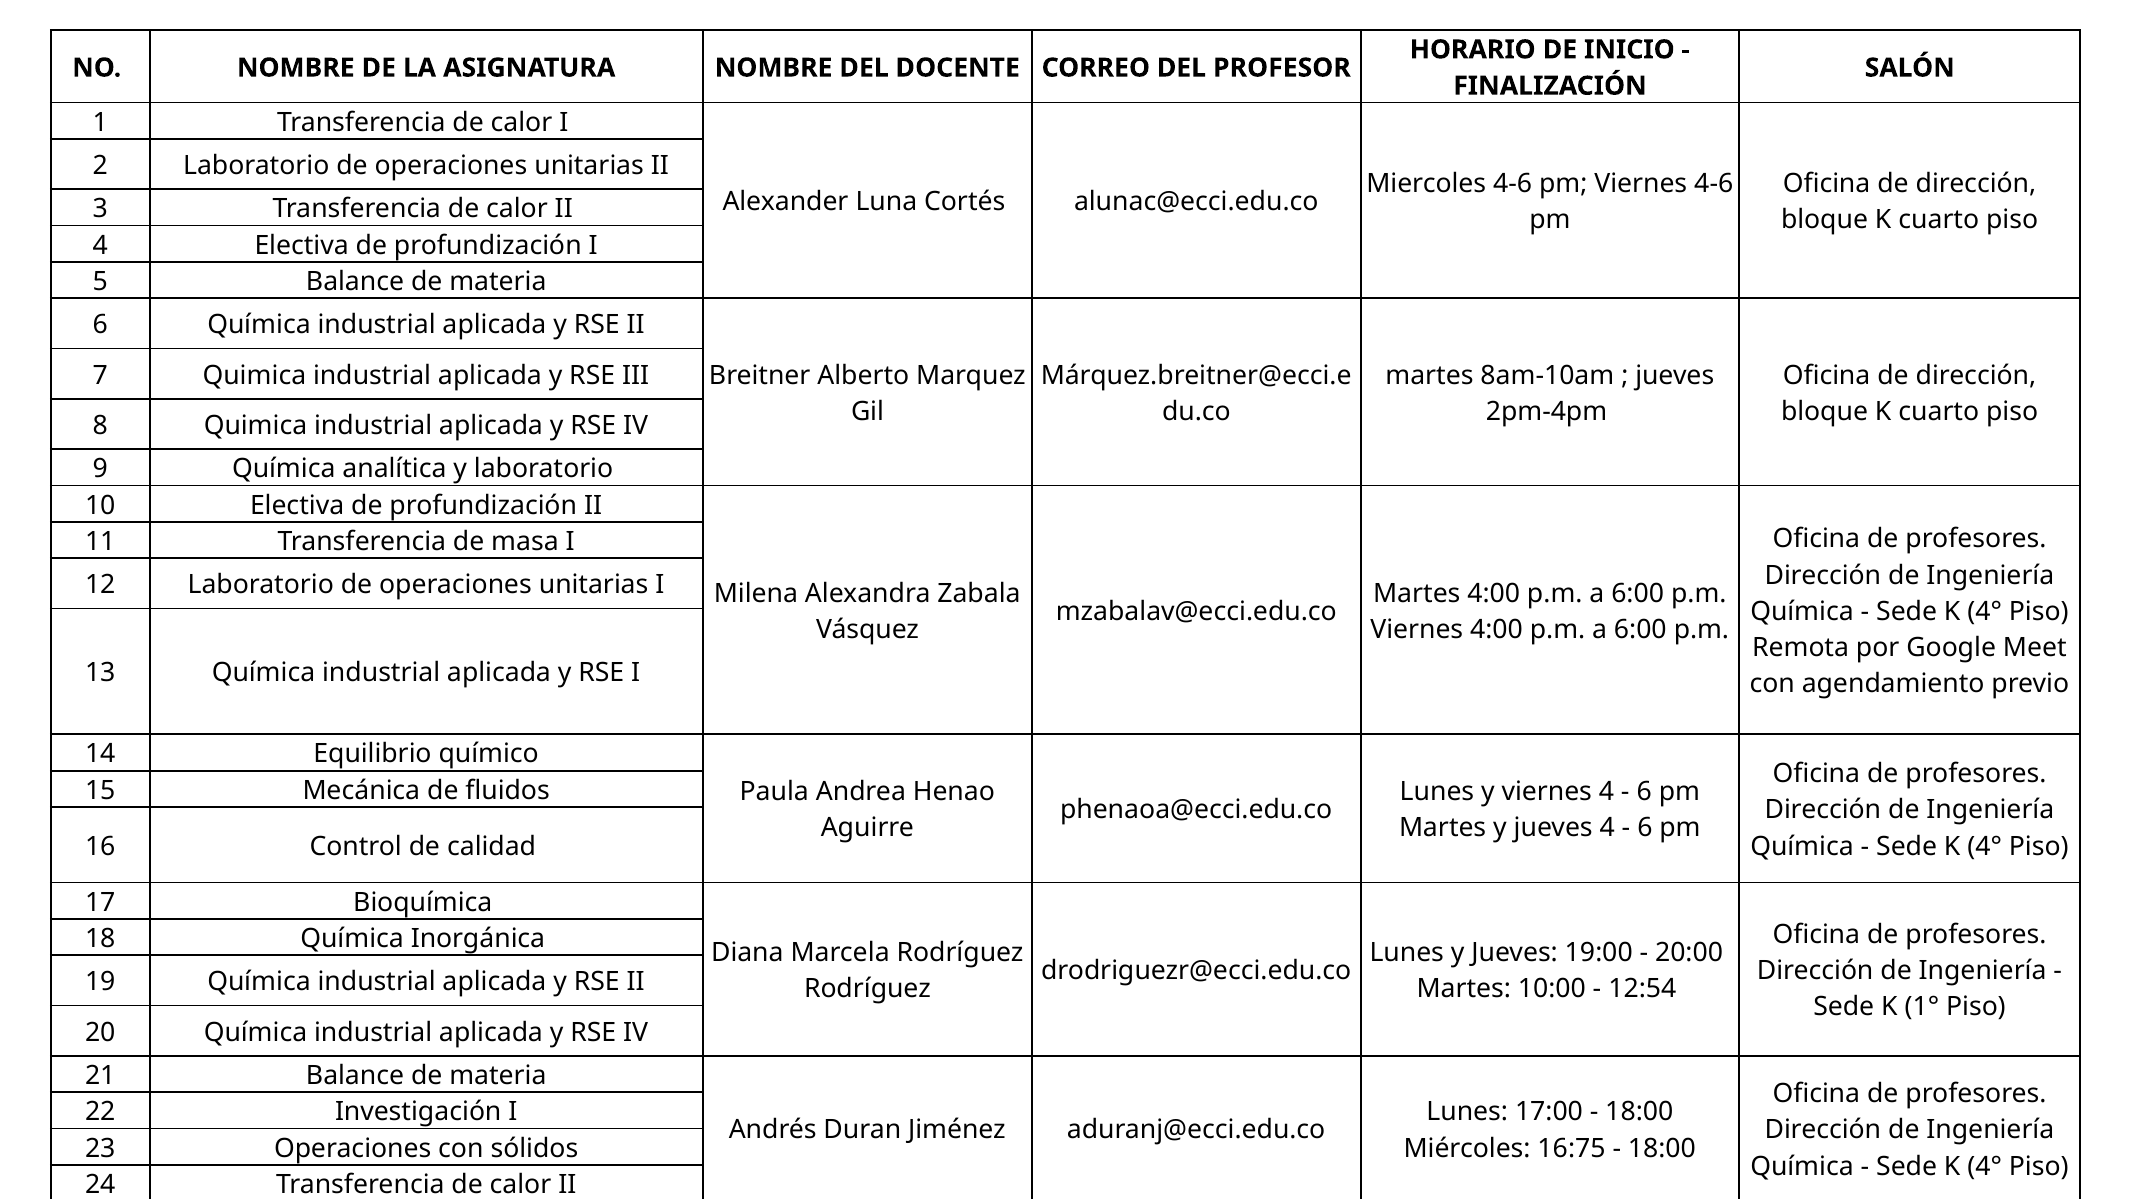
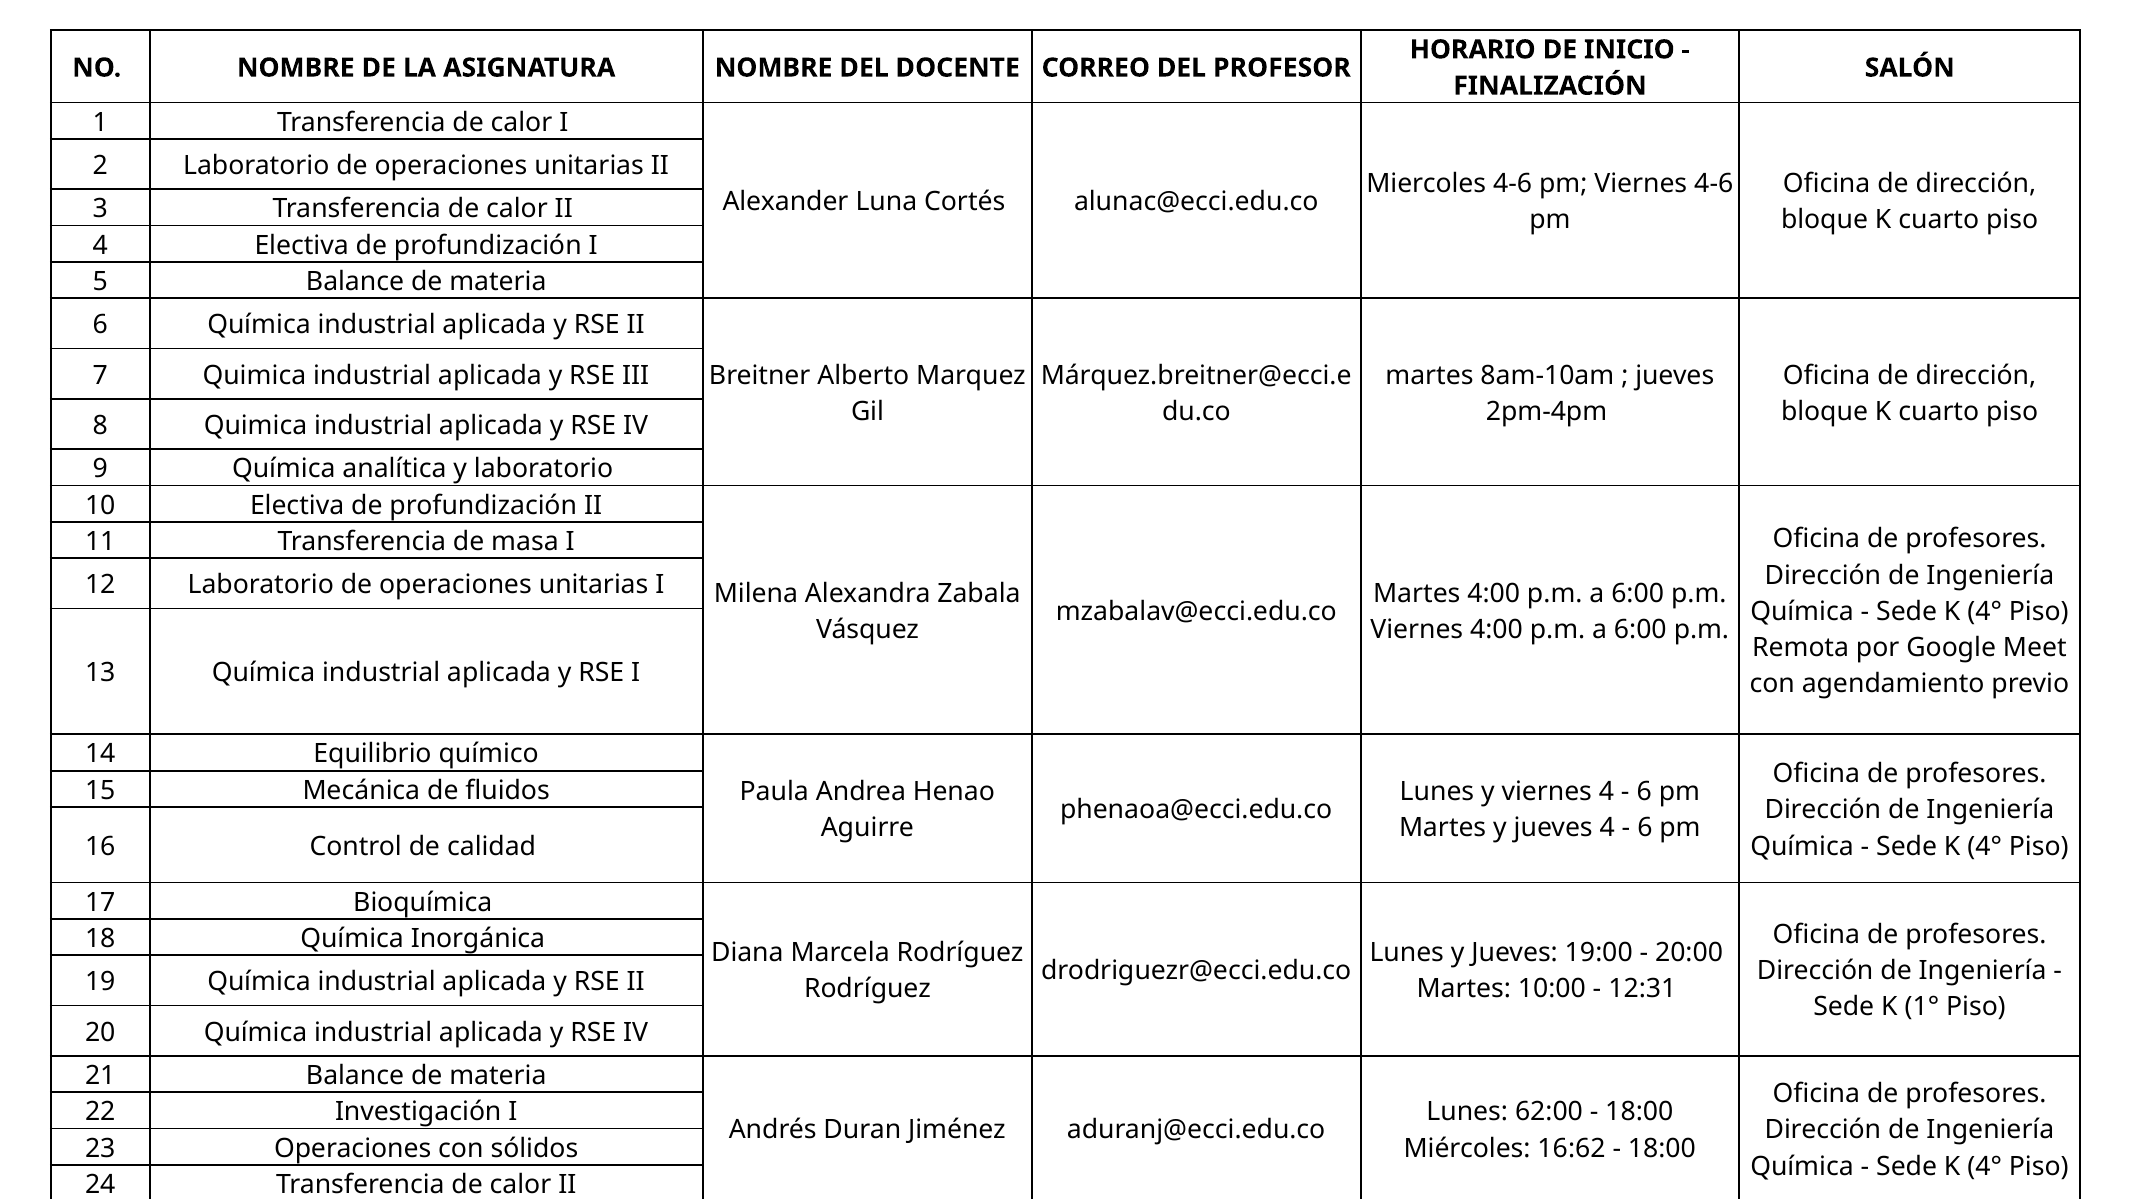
12:54: 12:54 -> 12:31
17:00: 17:00 -> 62:00
16:75: 16:75 -> 16:62
